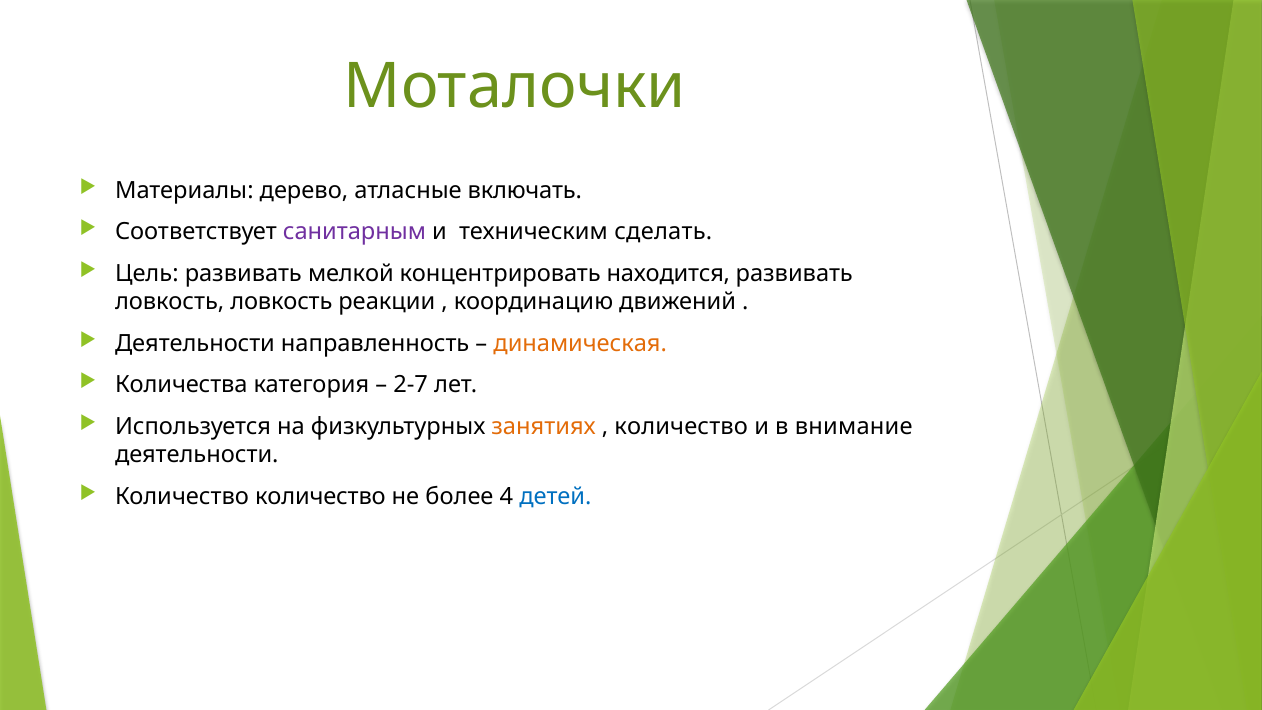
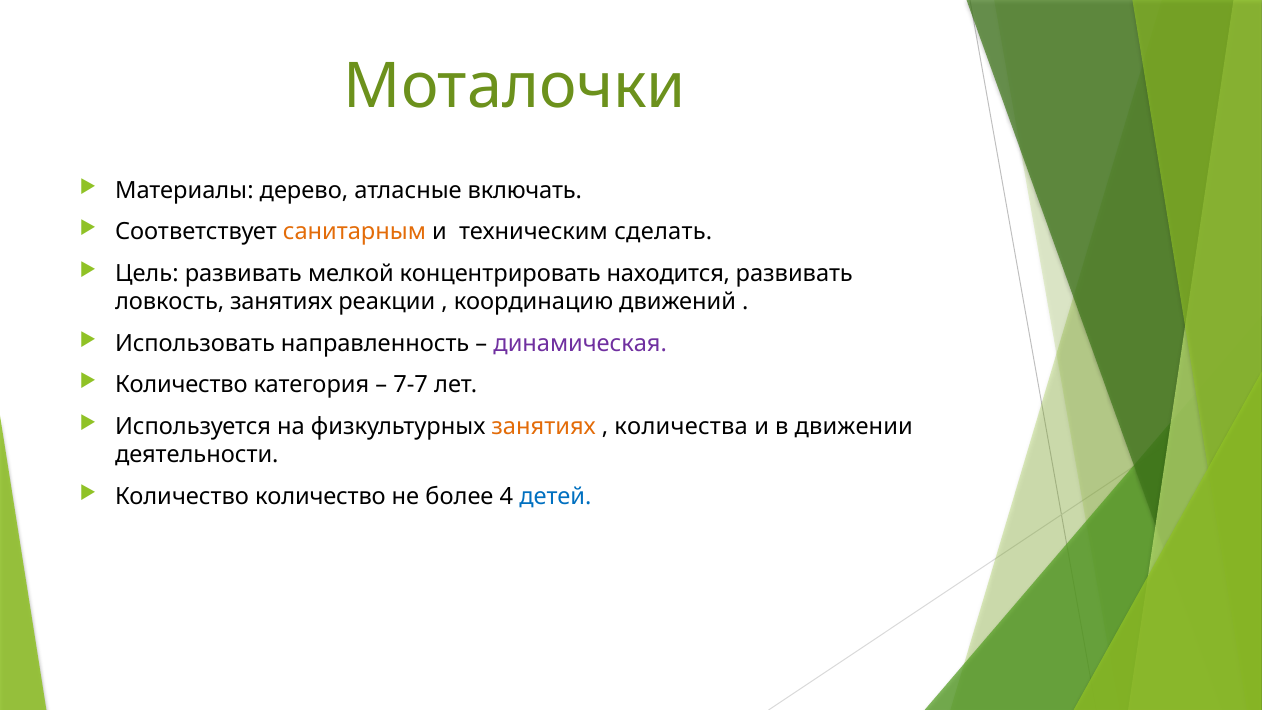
санитарным colour: purple -> orange
ловкость ловкость: ловкость -> занятиях
Деятельности at (195, 344): Деятельности -> Использовать
динамическая colour: orange -> purple
Количества at (181, 385): Количества -> Количество
2-7: 2-7 -> 7-7
количество at (681, 427): количество -> количества
внимание: внимание -> движении
